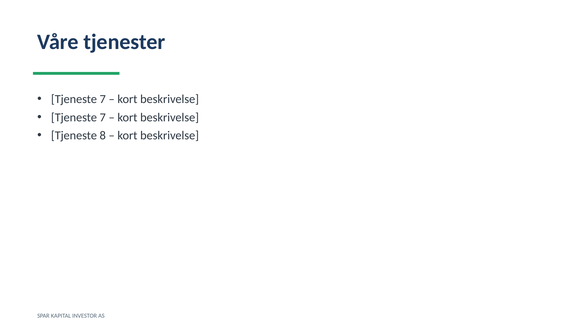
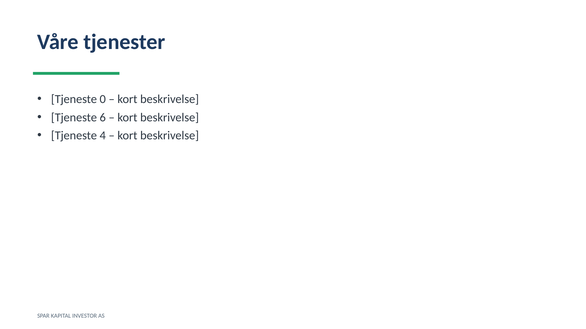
7 at (103, 99): 7 -> 0
7 at (103, 118): 7 -> 6
8: 8 -> 4
